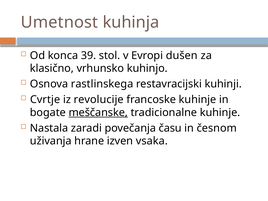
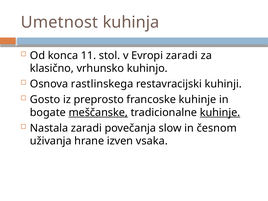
39: 39 -> 11
Evropi dušen: dušen -> zaradi
Cvrtje: Cvrtje -> Gosto
revolucije: revolucije -> preprosto
kuhinje at (220, 112) underline: none -> present
času: času -> slow
